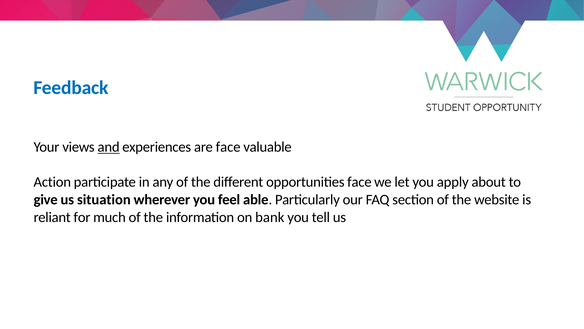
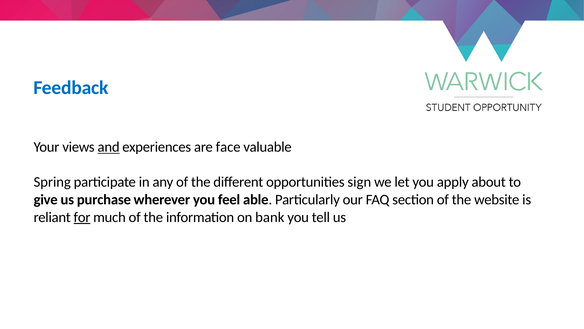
Action: Action -> Spring
opportunities face: face -> sign
situation: situation -> purchase
for underline: none -> present
